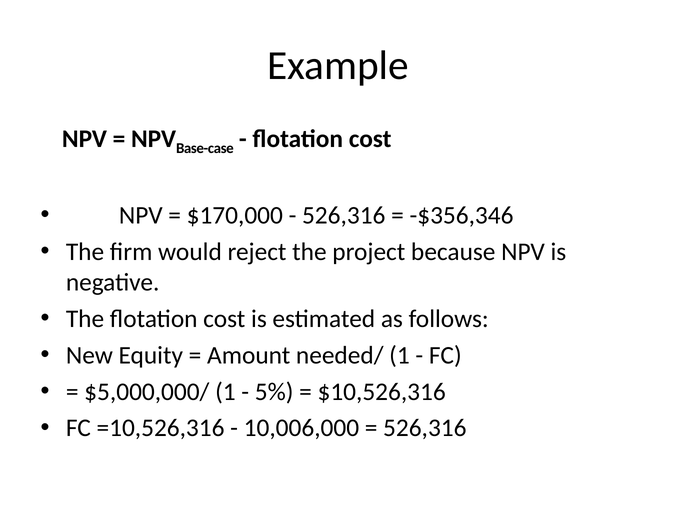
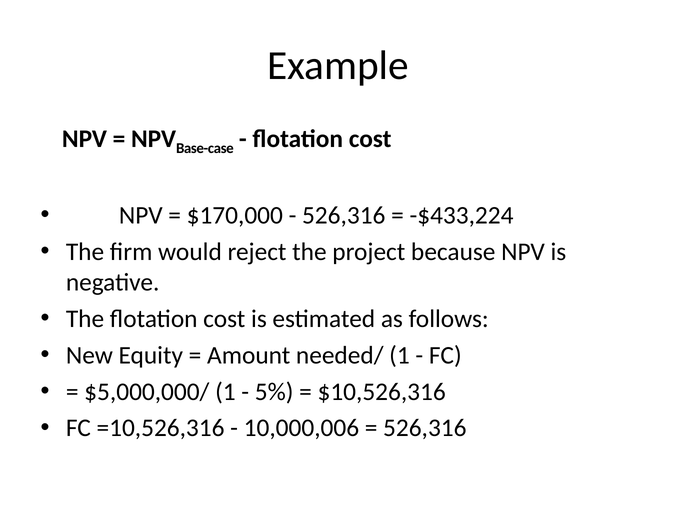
-$356,346: -$356,346 -> -$433,224
10,006,000: 10,006,000 -> 10,000,006
